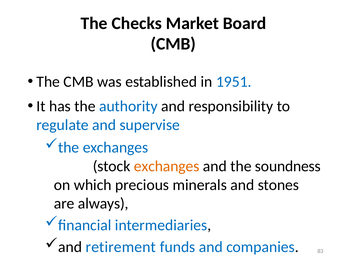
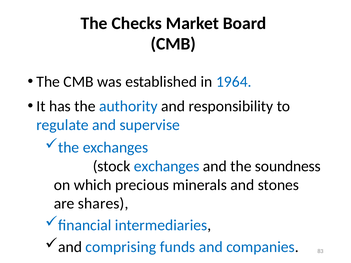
1951: 1951 -> 1964
exchanges at (167, 166) colour: orange -> blue
always: always -> shares
retirement: retirement -> comprising
